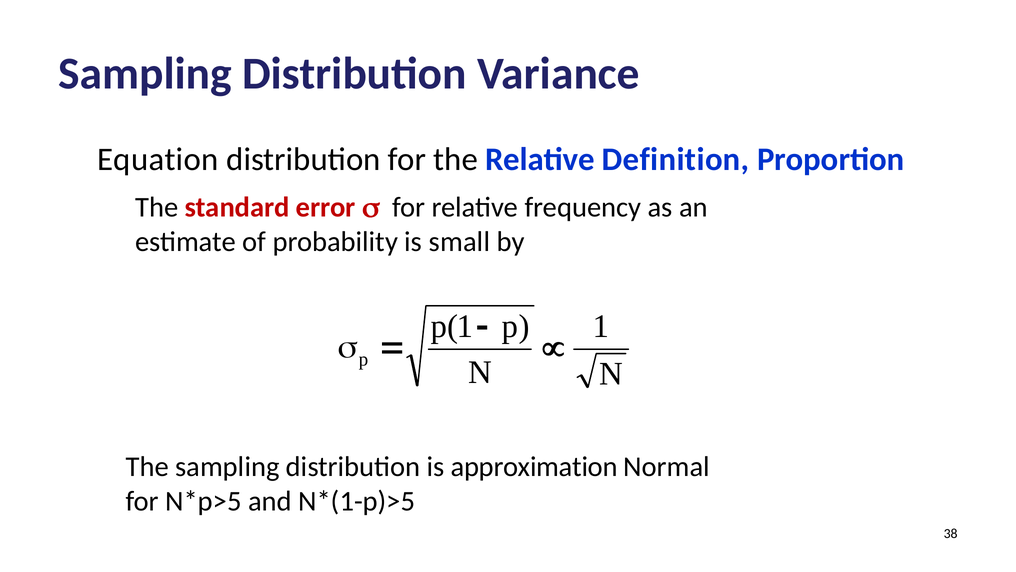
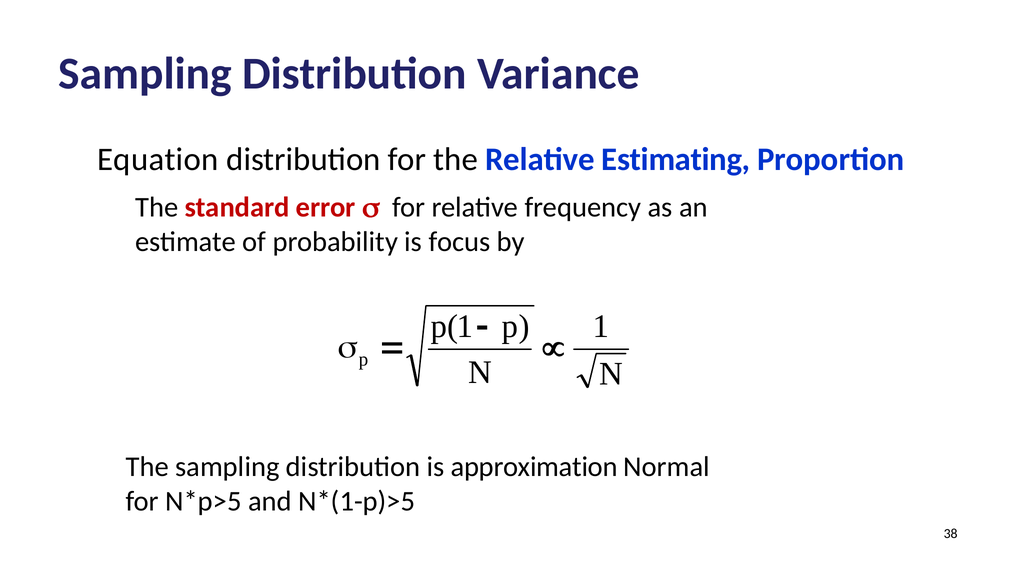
Definition: Definition -> Estimating
small: small -> focus
